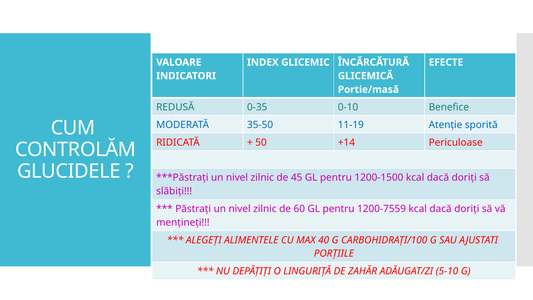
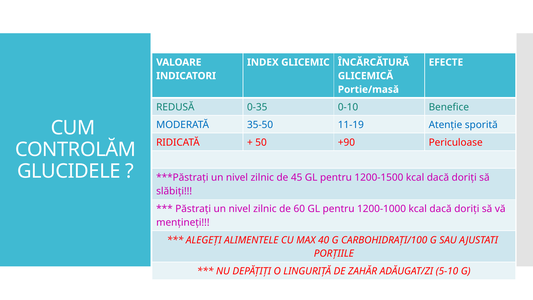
+14: +14 -> +90
1200-7559: 1200-7559 -> 1200-1000
